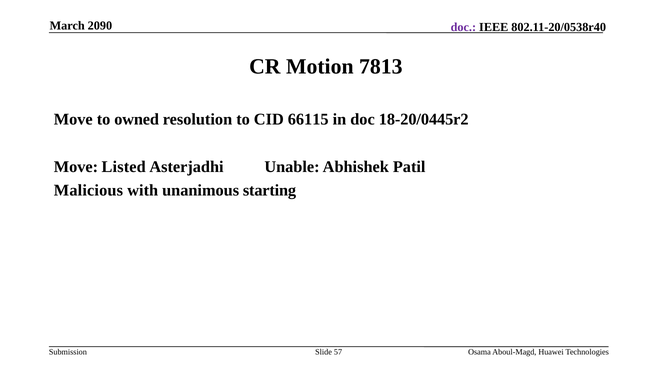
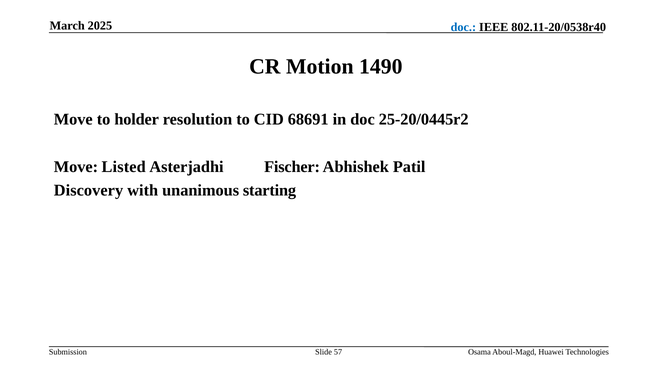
2090: 2090 -> 2025
doc at (463, 27) colour: purple -> blue
7813: 7813 -> 1490
owned: owned -> holder
66115: 66115 -> 68691
18-20/0445r2: 18-20/0445r2 -> 25-20/0445r2
Unable: Unable -> Fischer
Malicious: Malicious -> Discovery
